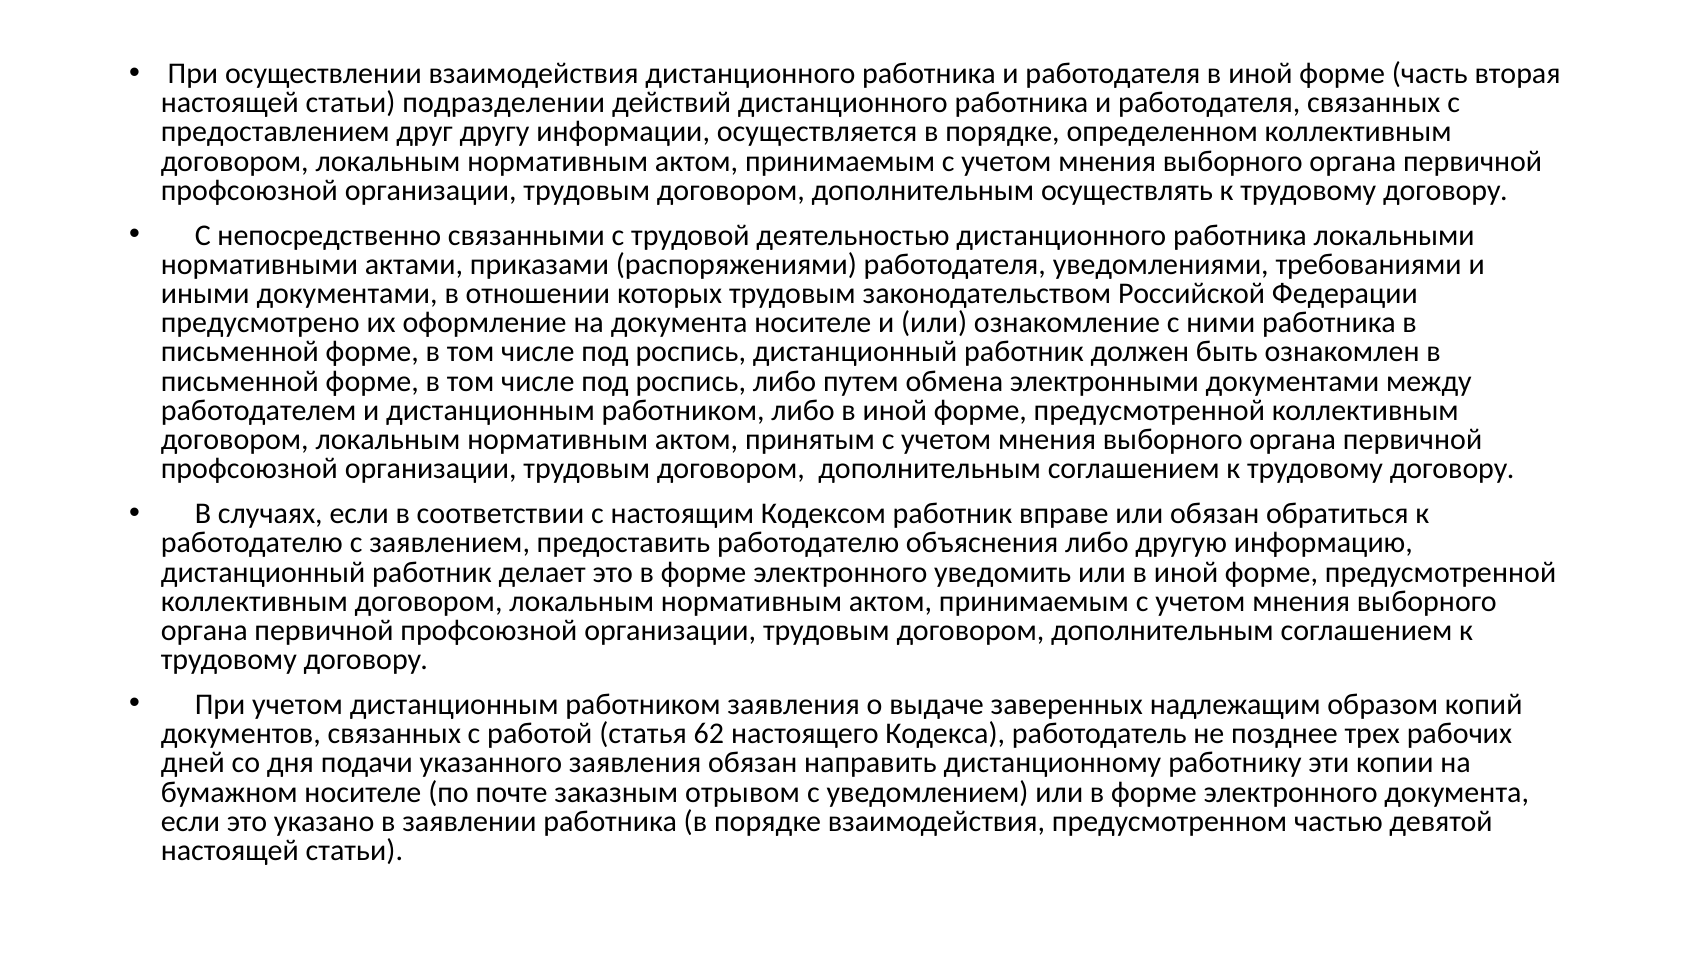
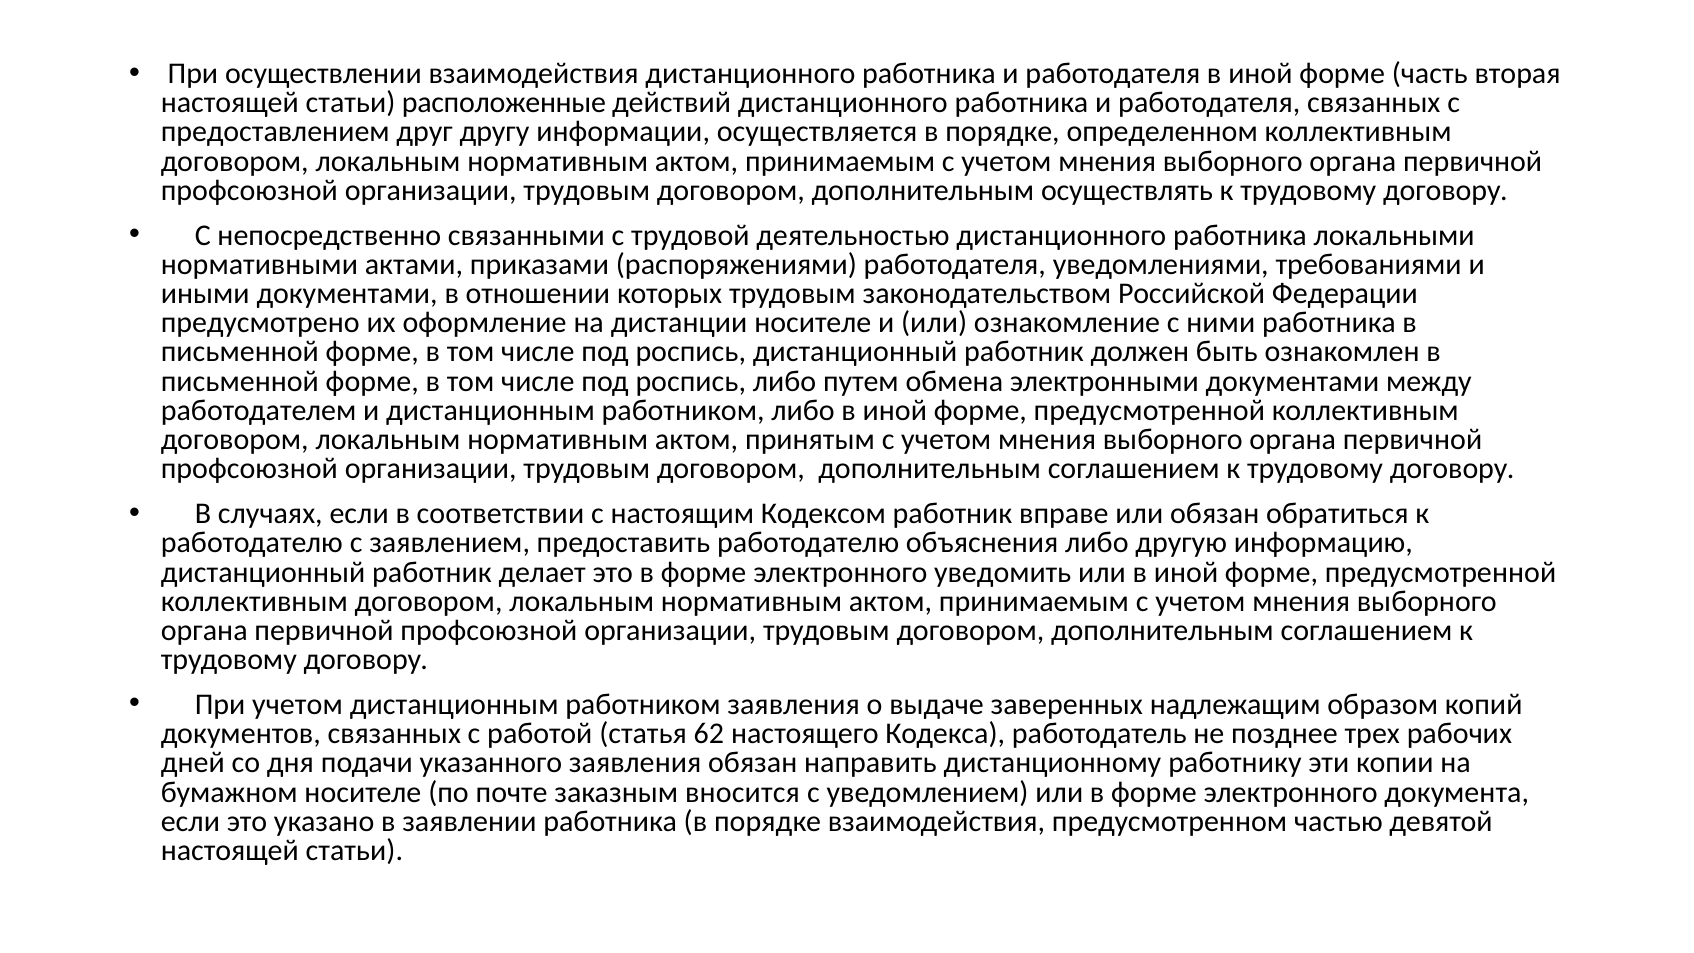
подразделении: подразделении -> расположенные
на документа: документа -> дистанции
отрывом: отрывом -> вносится
